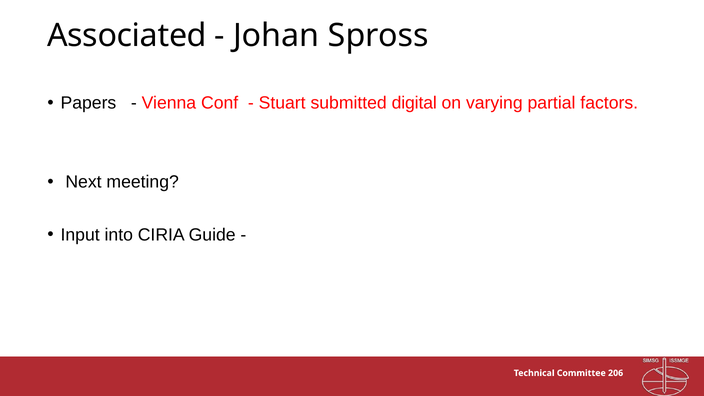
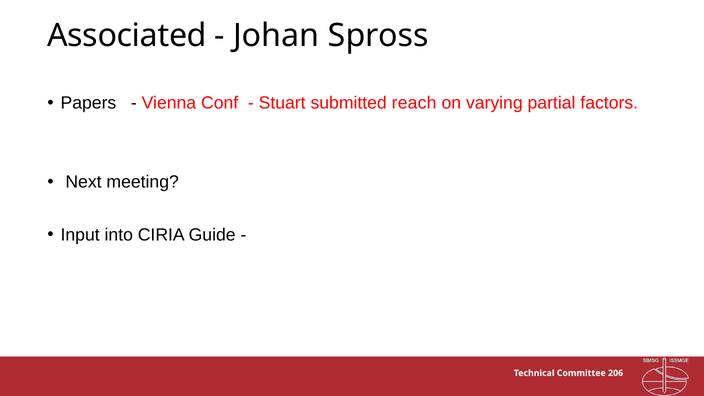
digital: digital -> reach
